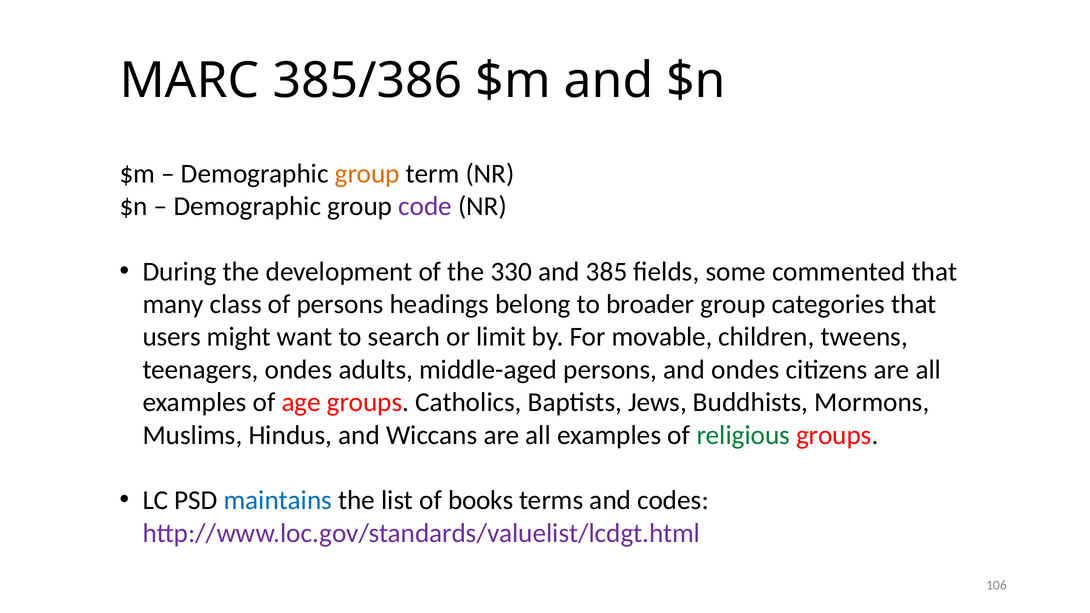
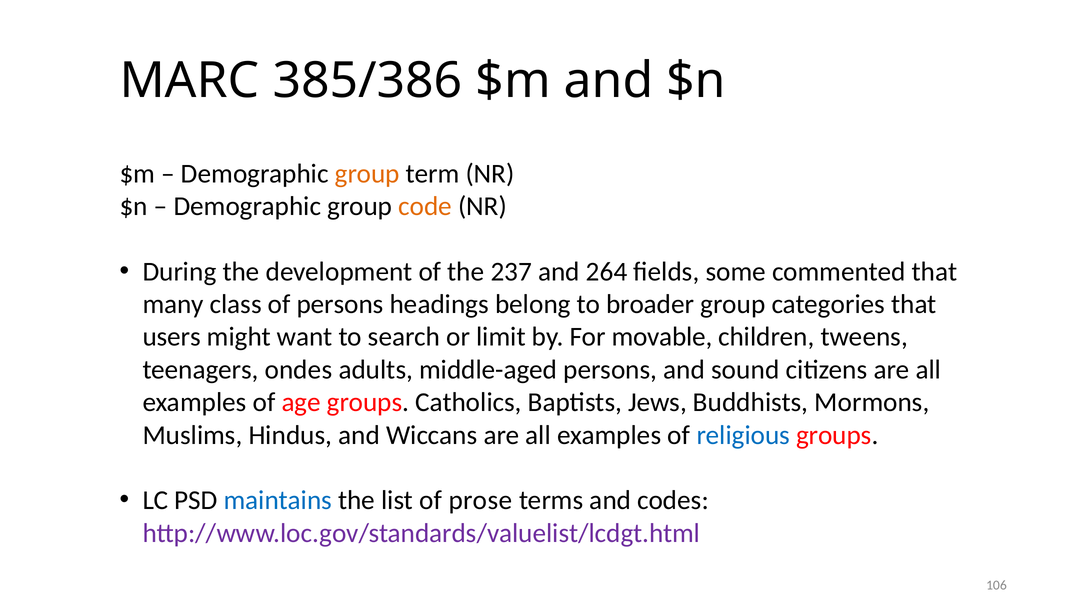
code colour: purple -> orange
330: 330 -> 237
385: 385 -> 264
and ondes: ondes -> sound
religious colour: green -> blue
books: books -> prose
